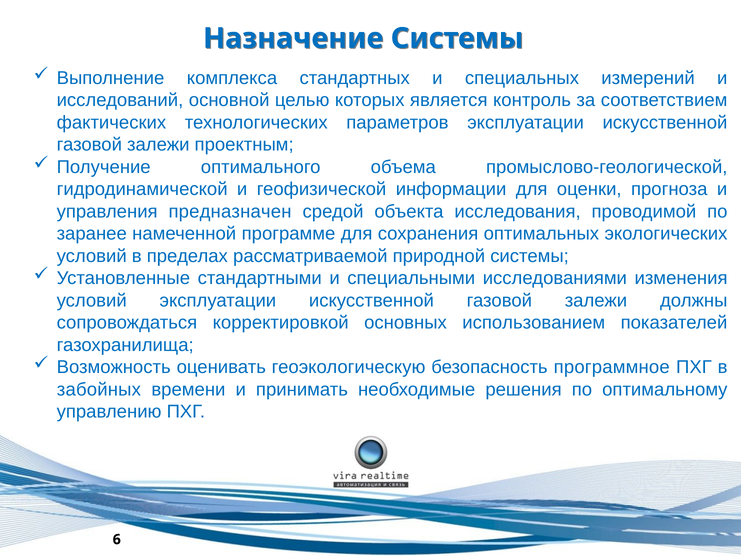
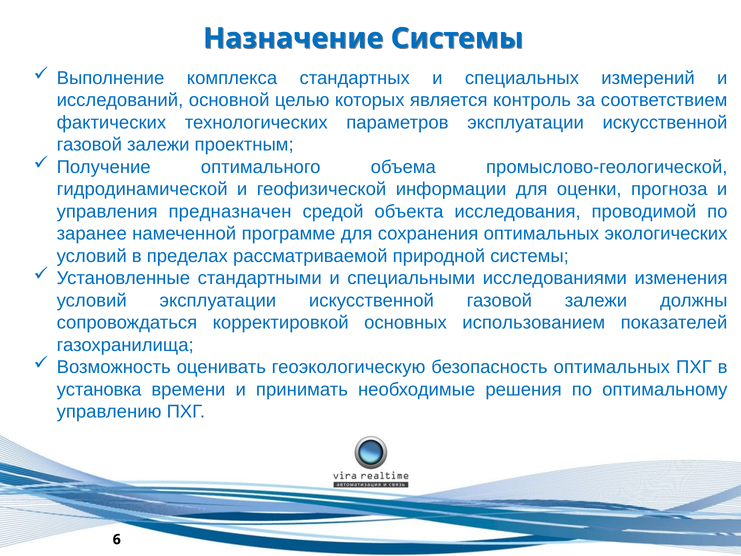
безопасность программное: программное -> оптимальных
забойных: забойных -> установка
